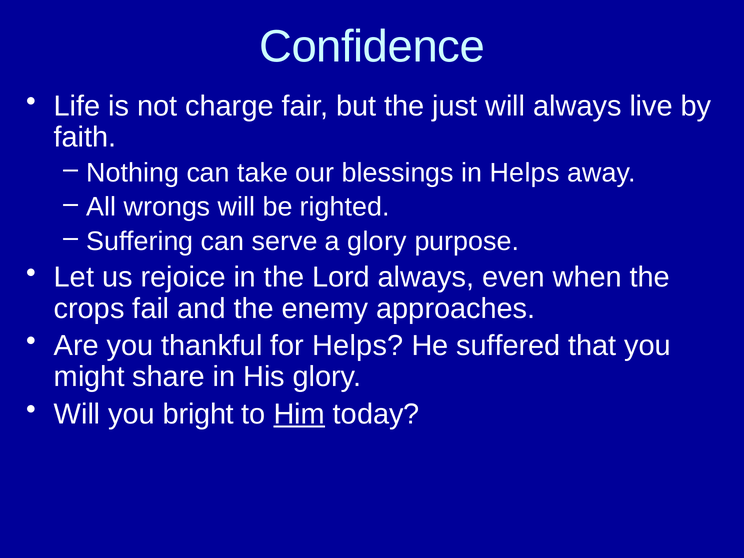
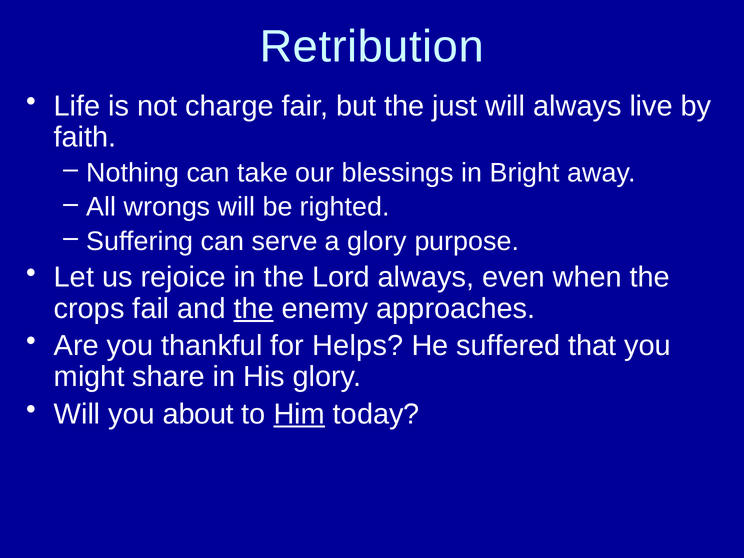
Confidence: Confidence -> Retribution
in Helps: Helps -> Bright
the at (254, 309) underline: none -> present
bright: bright -> about
